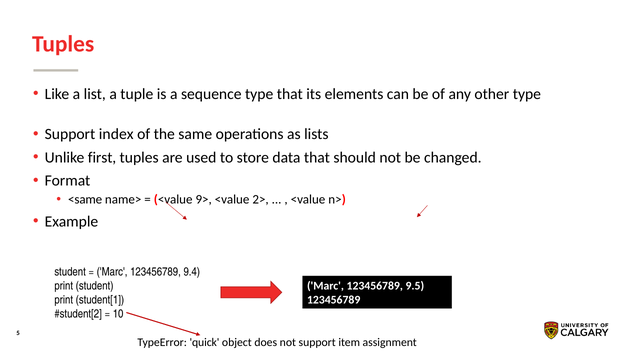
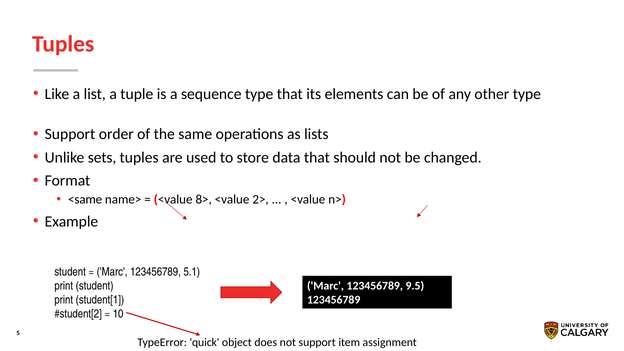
index: index -> order
first: first -> sets
9>: 9> -> 8>
9.4: 9.4 -> 5.1
